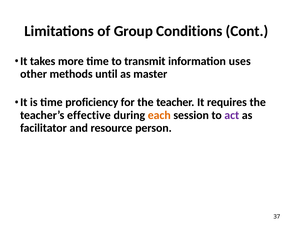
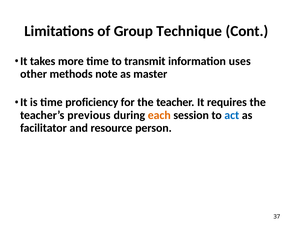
Conditions: Conditions -> Technique
until: until -> note
effective: effective -> previous
act colour: purple -> blue
